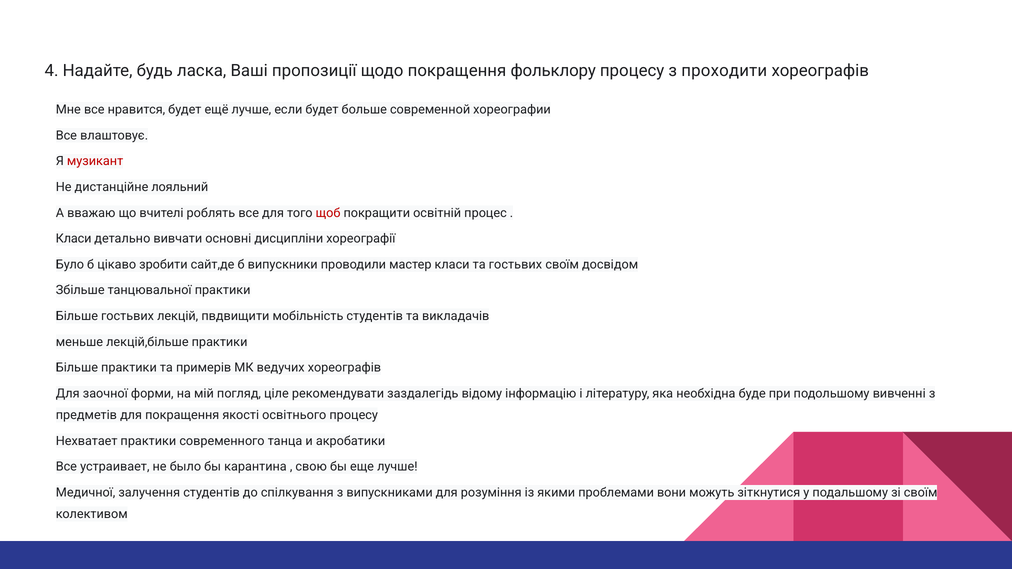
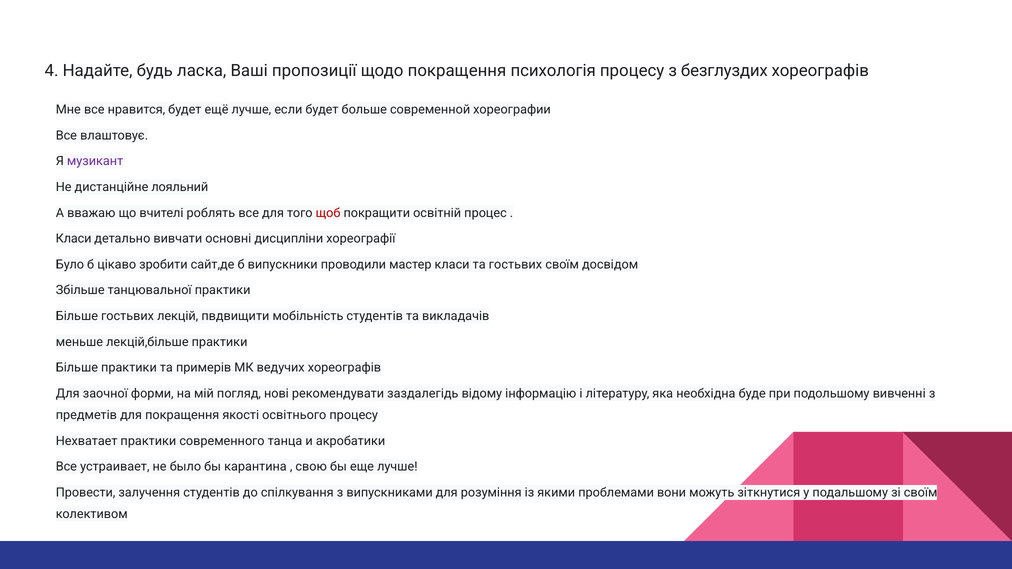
фольклору: фольклору -> психологія
проходити: проходити -> безглуздих
музикант colour: red -> purple
ціле: ціле -> нові
Медичної: Медичної -> Провести
